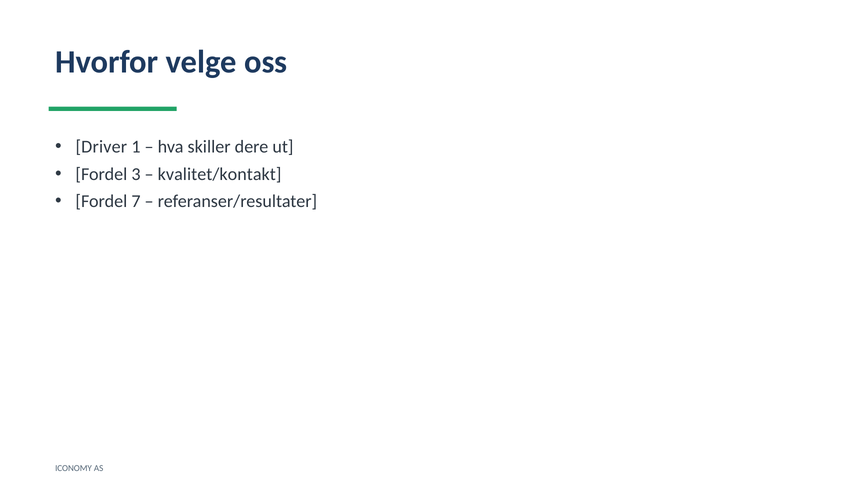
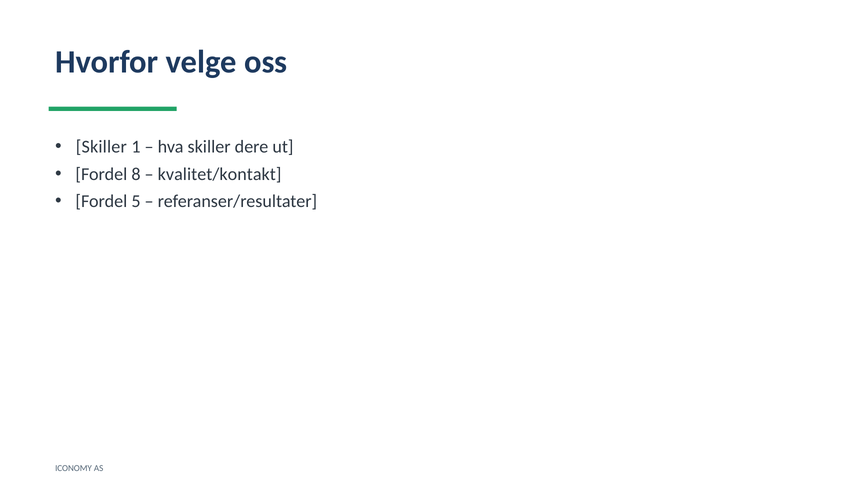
Driver at (101, 147): Driver -> Skiller
3: 3 -> 8
7: 7 -> 5
